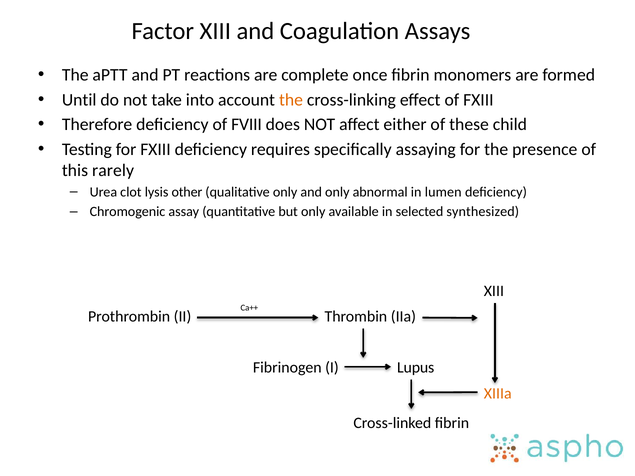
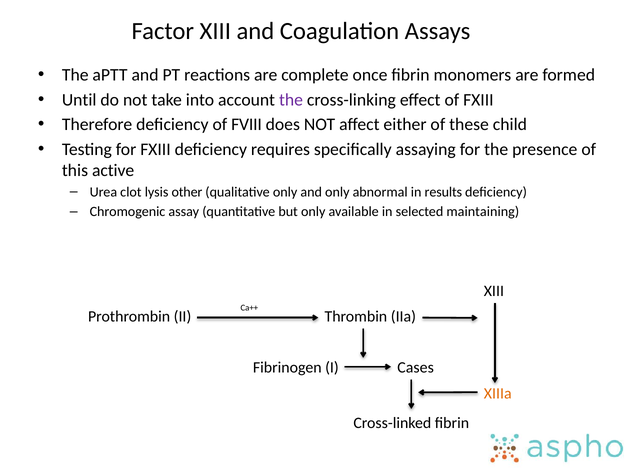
the at (291, 100) colour: orange -> purple
rarely: rarely -> active
lumen: lumen -> results
synthesized: synthesized -> maintaining
Lupus: Lupus -> Cases
